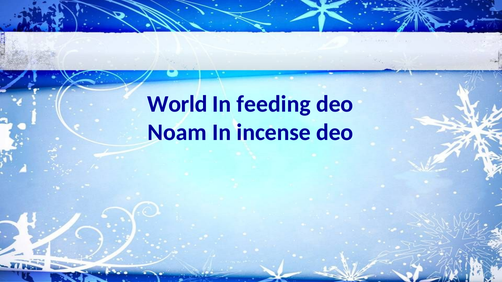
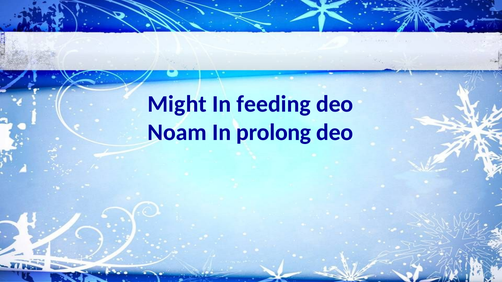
World: World -> Might
incense: incense -> prolong
